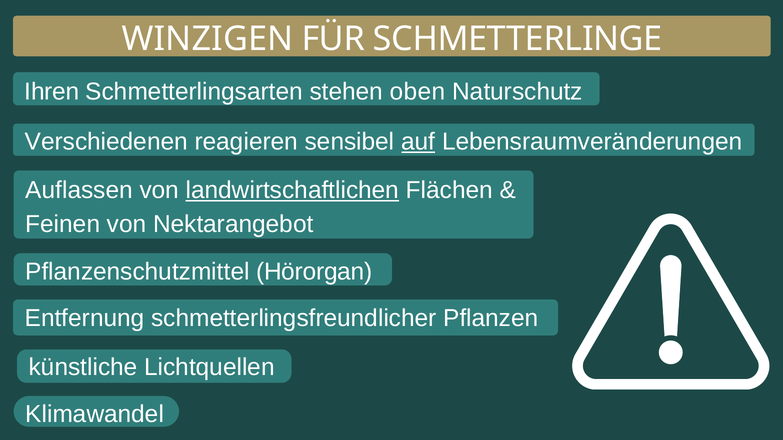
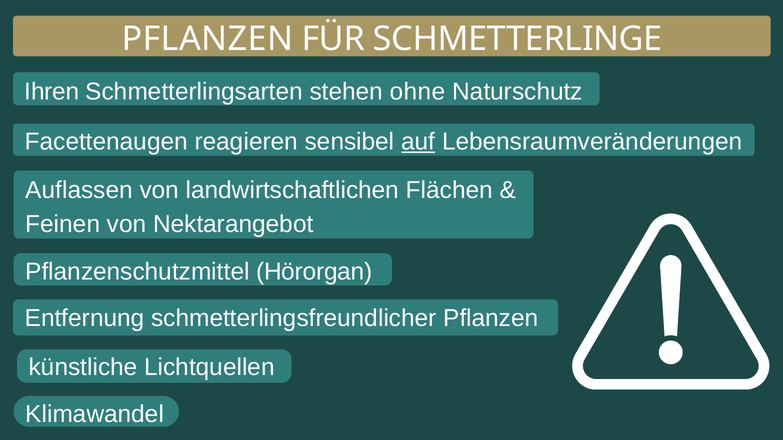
WINZIGEN at (207, 39): WINZIGEN -> PFLANZEN
oben: oben -> ohne
Verschiedenen: Verschiedenen -> Facettenaugen
landwirtschaftlichen underline: present -> none
